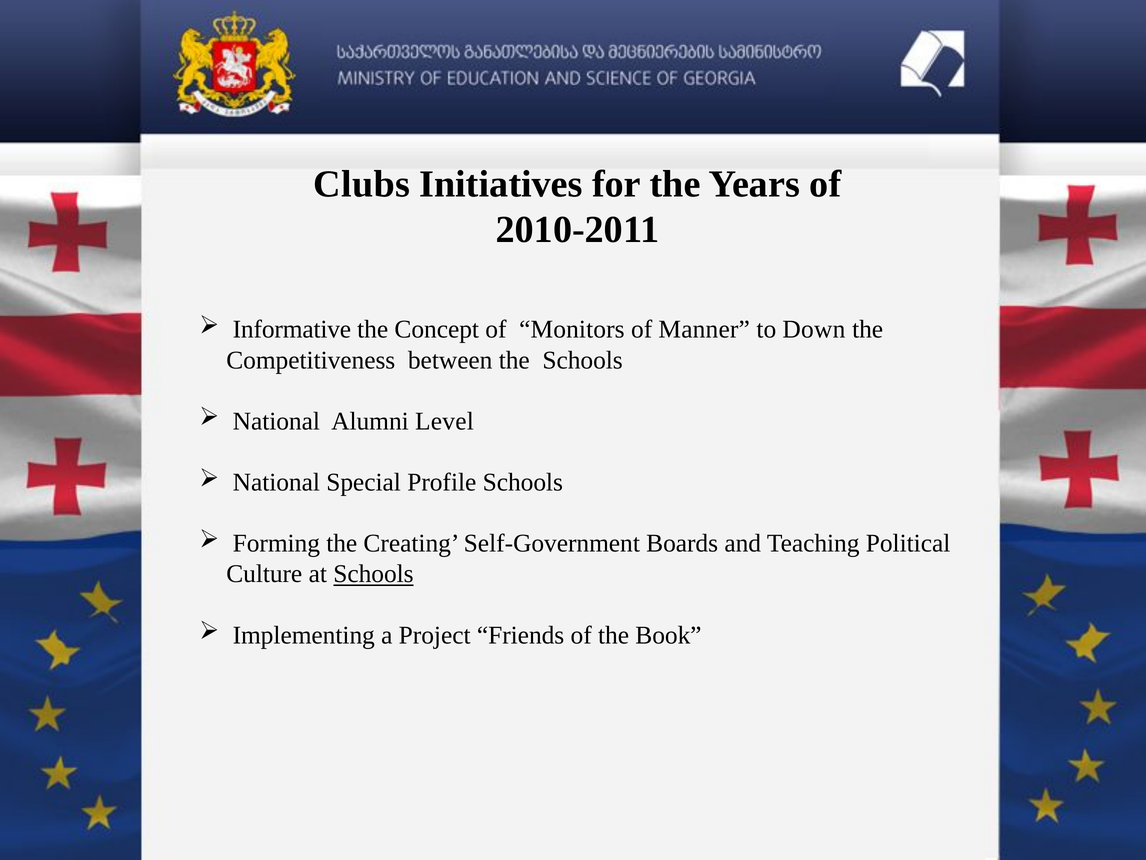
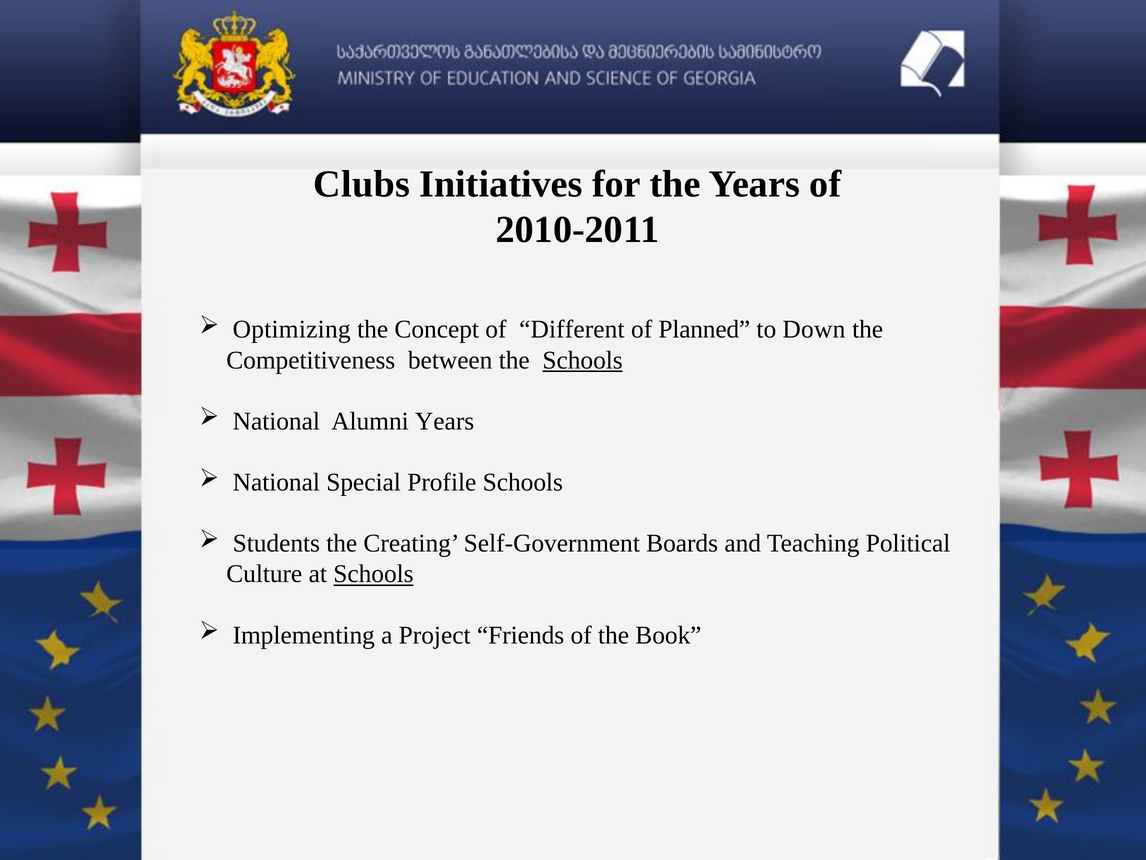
Informative: Informative -> Optimizing
Monitors: Monitors -> Different
Manner: Manner -> Planned
Schools at (583, 360) underline: none -> present
Alumni Level: Level -> Years
Forming: Forming -> Students
